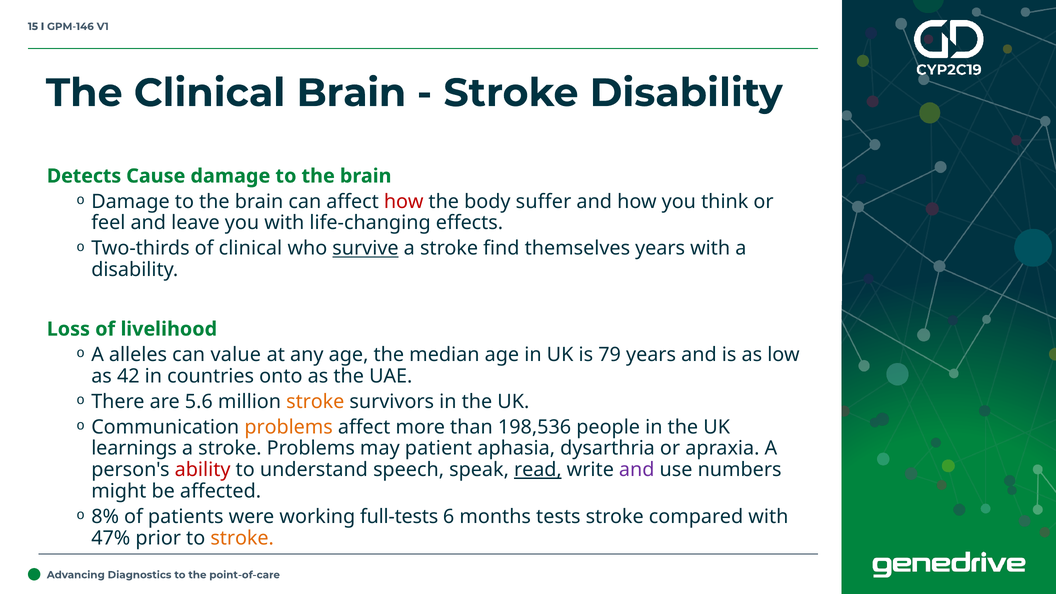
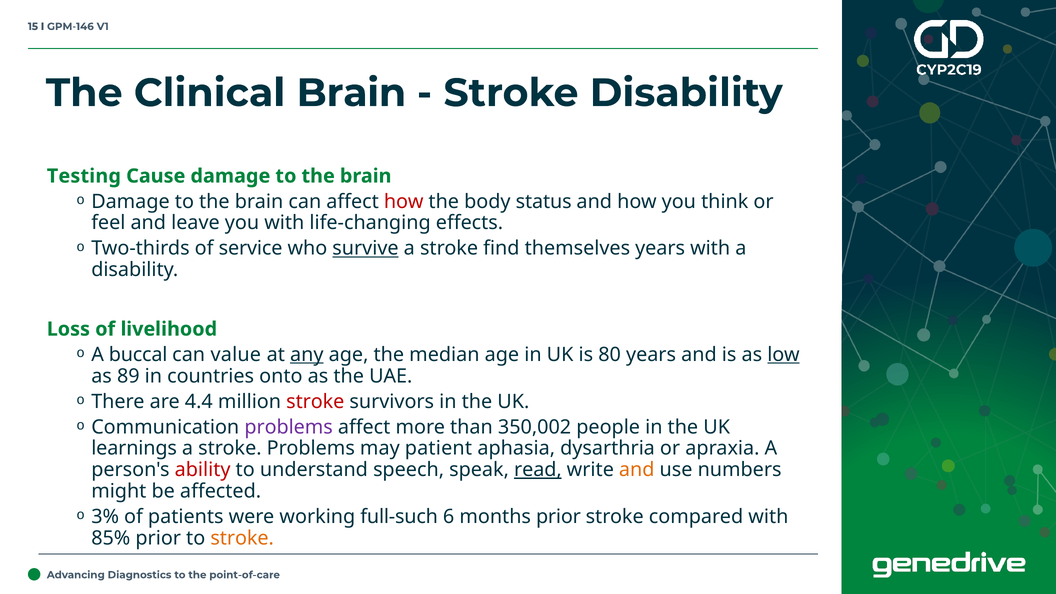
Detects: Detects -> Testing
suffer: suffer -> status
of clinical: clinical -> service
alleles: alleles -> buccal
any underline: none -> present
79: 79 -> 80
low underline: none -> present
42: 42 -> 89
5.6: 5.6 -> 4.4
stroke at (315, 402) colour: orange -> red
problems at (289, 427) colour: orange -> purple
198,536: 198,536 -> 350,002
and at (637, 470) colour: purple -> orange
8%: 8% -> 3%
full-tests: full-tests -> full-such
months tests: tests -> prior
47%: 47% -> 85%
